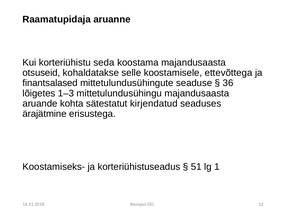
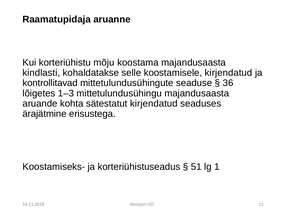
seda: seda -> mõju
otsuseid: otsuseid -> kindlasti
koostamisele ettevõttega: ettevõttega -> kirjendatud
finantsalased: finantsalased -> kontrollitavad
